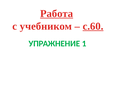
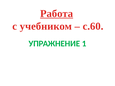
с.60 underline: present -> none
